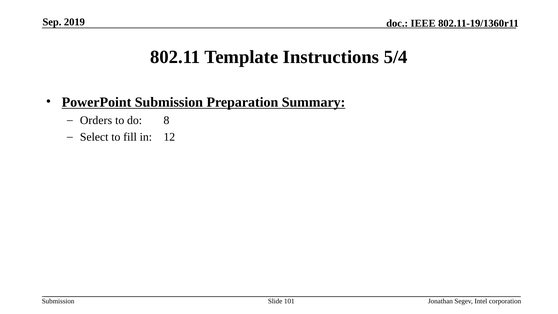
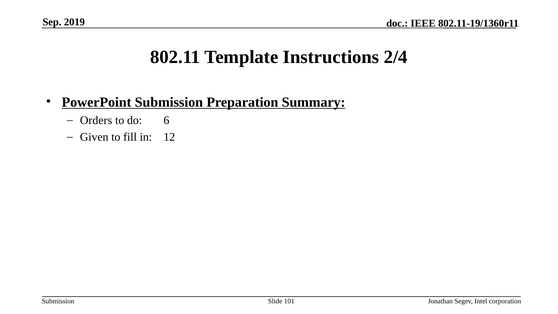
5/4: 5/4 -> 2/4
8: 8 -> 6
Select: Select -> Given
